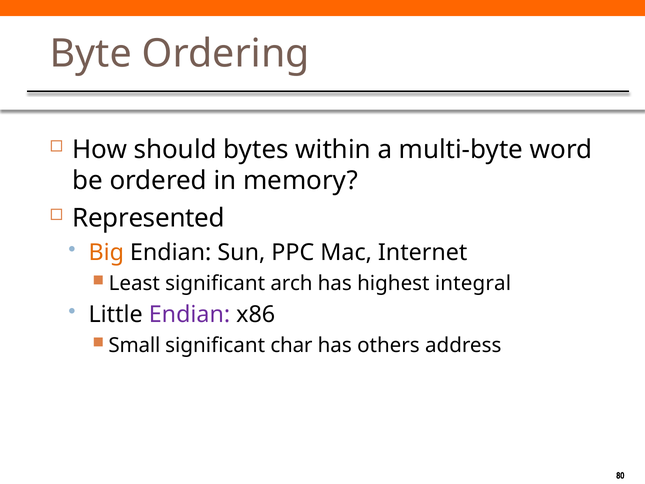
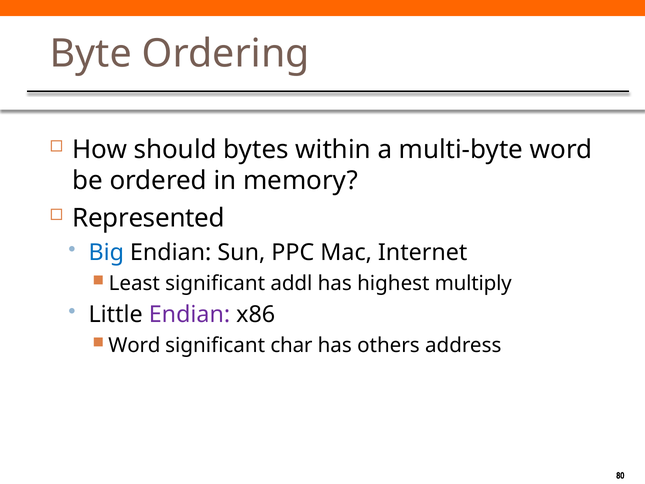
Big colour: orange -> blue
arch: arch -> addl
integral: integral -> multiply
Small at (134, 345): Small -> Word
